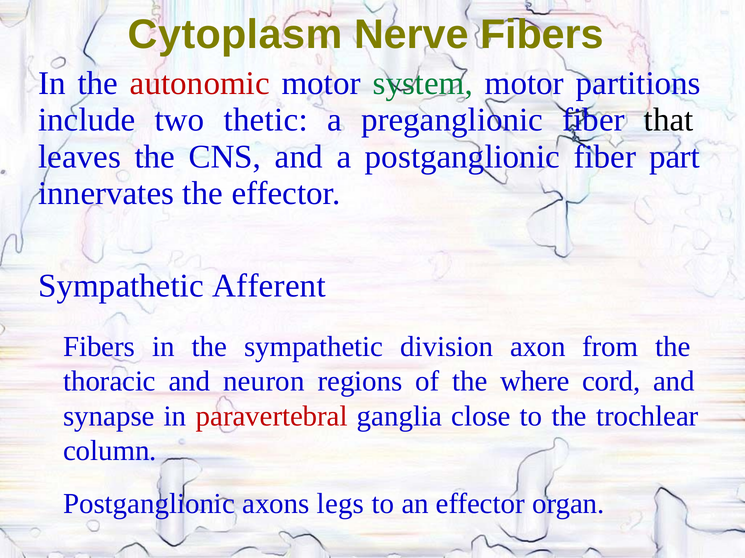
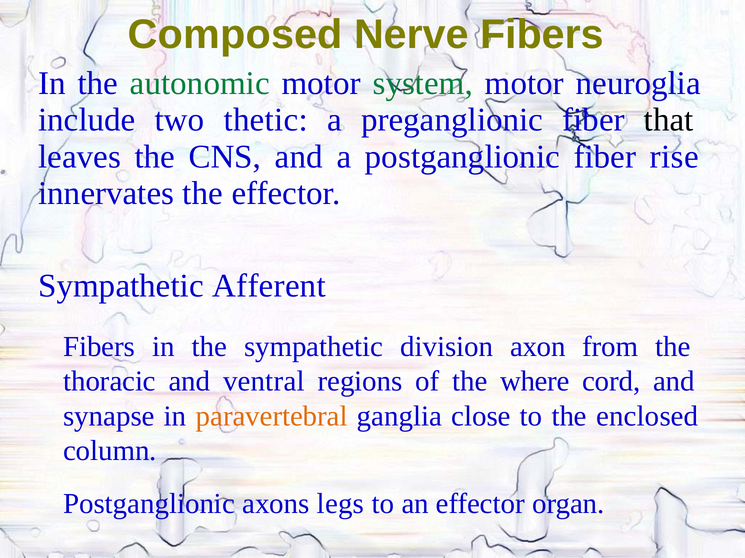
Cytoplasm: Cytoplasm -> Composed
autonomic colour: red -> green
partitions: partitions -> neuroglia
part: part -> rise
neuron: neuron -> ventral
paravertebral colour: red -> orange
trochlear: trochlear -> enclosed
